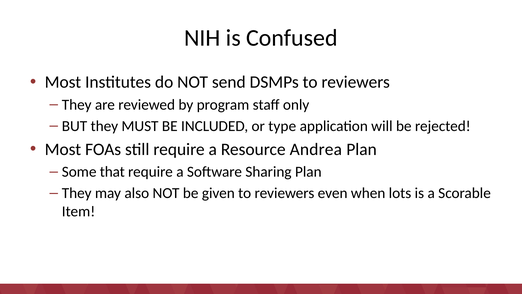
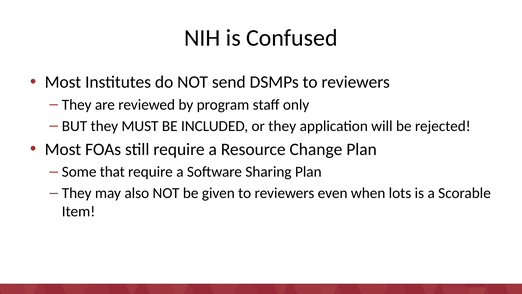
or type: type -> they
Andrea: Andrea -> Change
